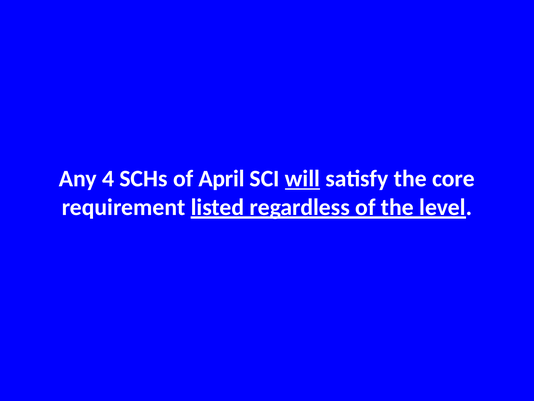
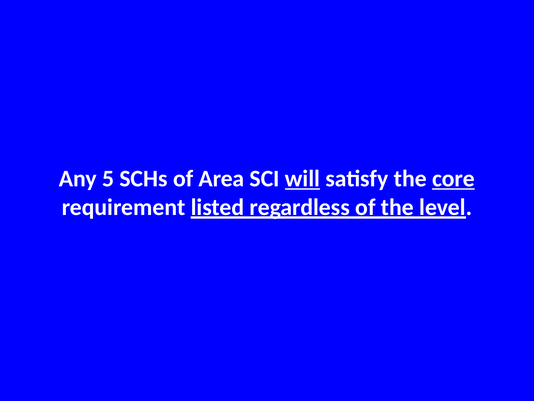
4: 4 -> 5
April: April -> Area
core underline: none -> present
